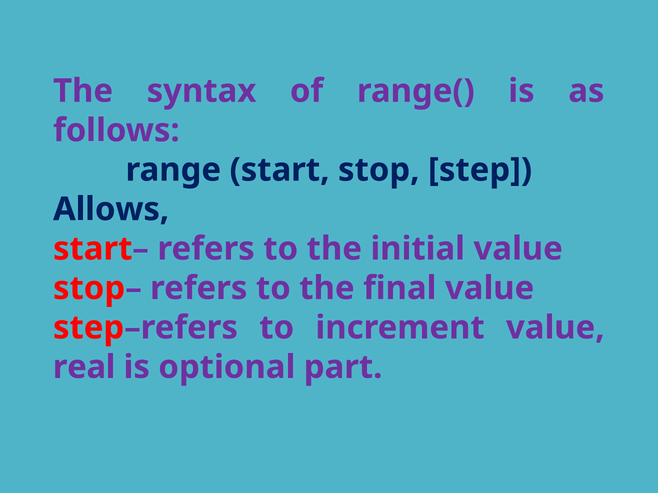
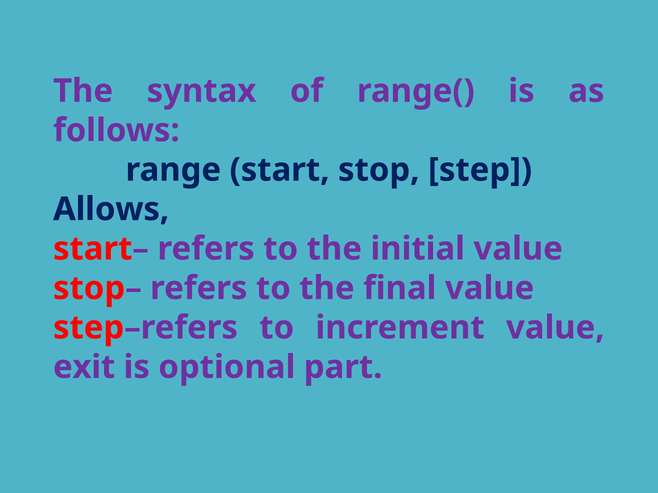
real: real -> exit
